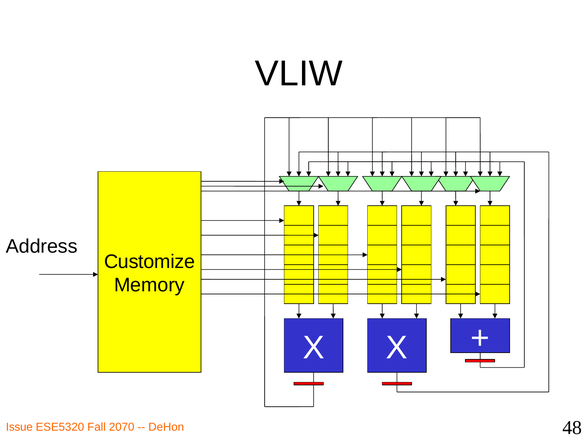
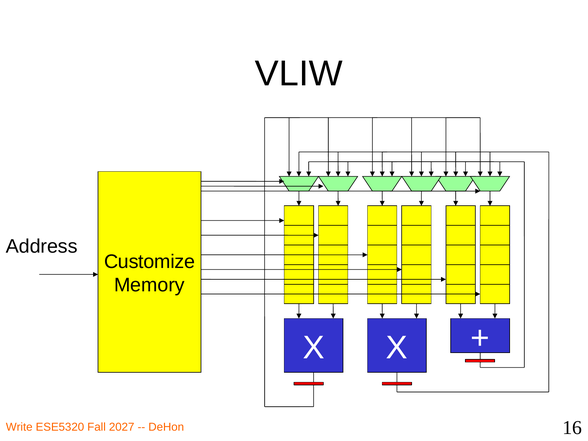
Issue: Issue -> Write
2070: 2070 -> 2027
48: 48 -> 16
